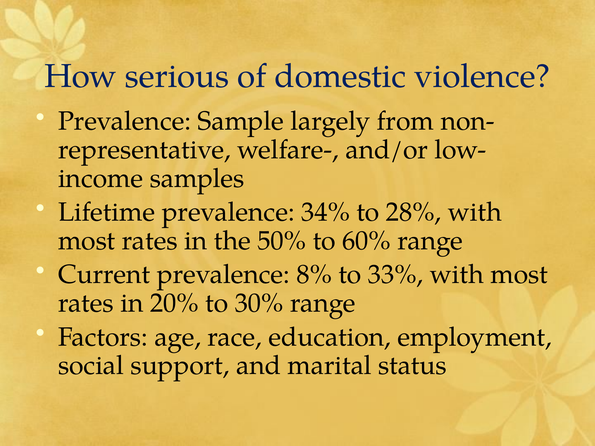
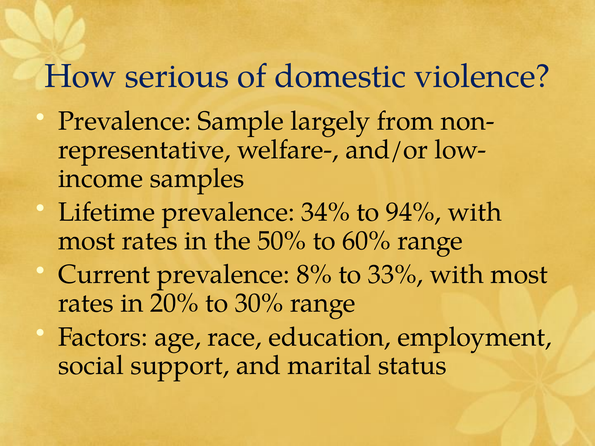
28%: 28% -> 94%
